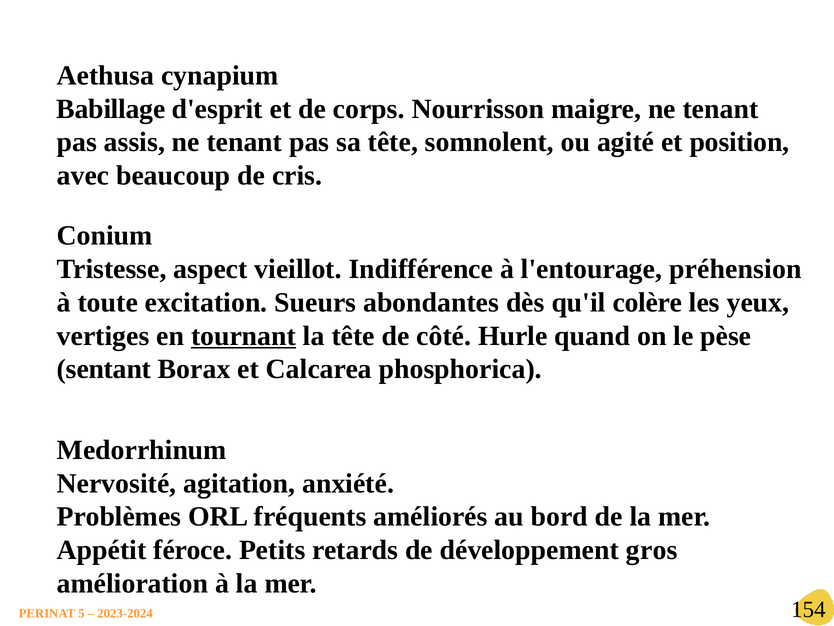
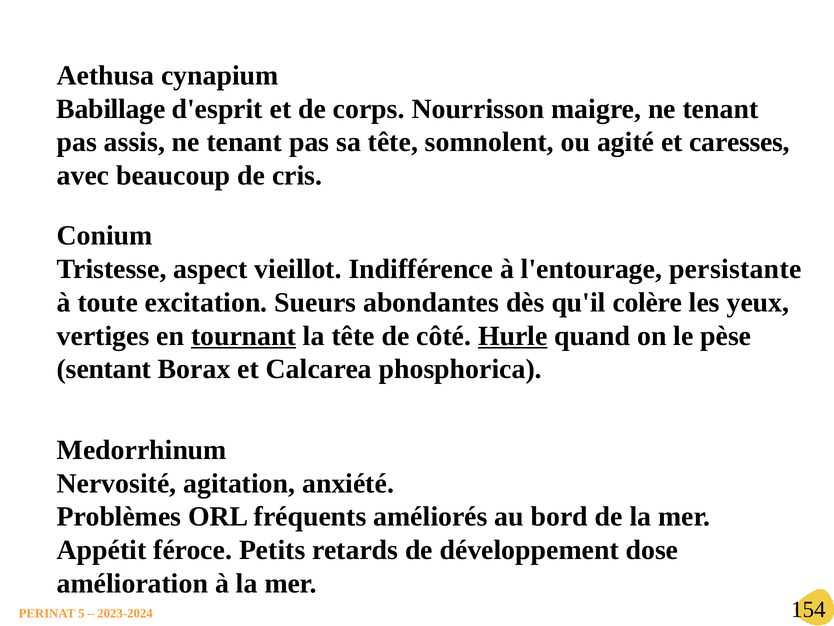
position: position -> caresses
préhension: préhension -> persistante
Hurle underline: none -> present
gros: gros -> dose
